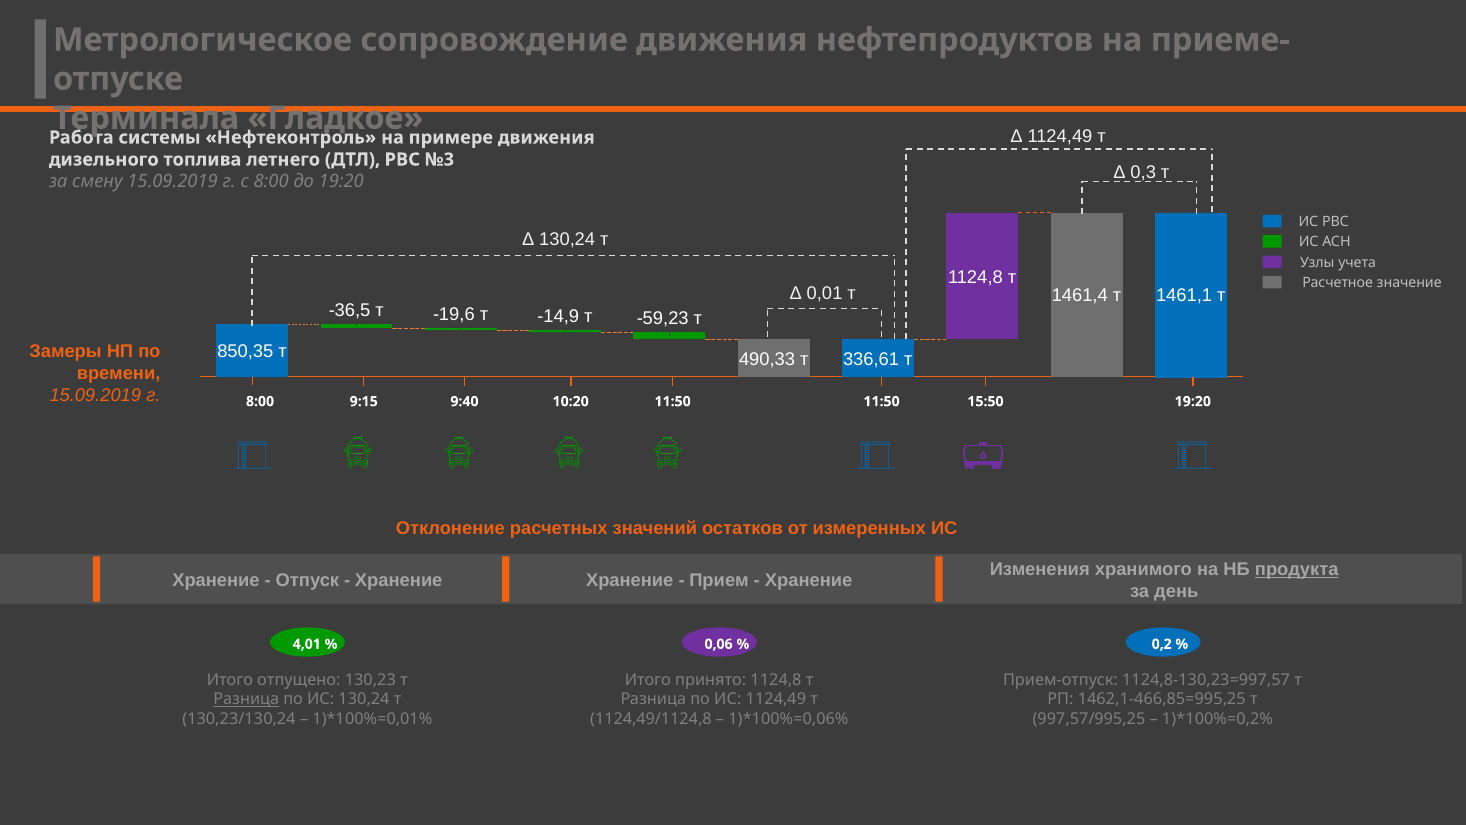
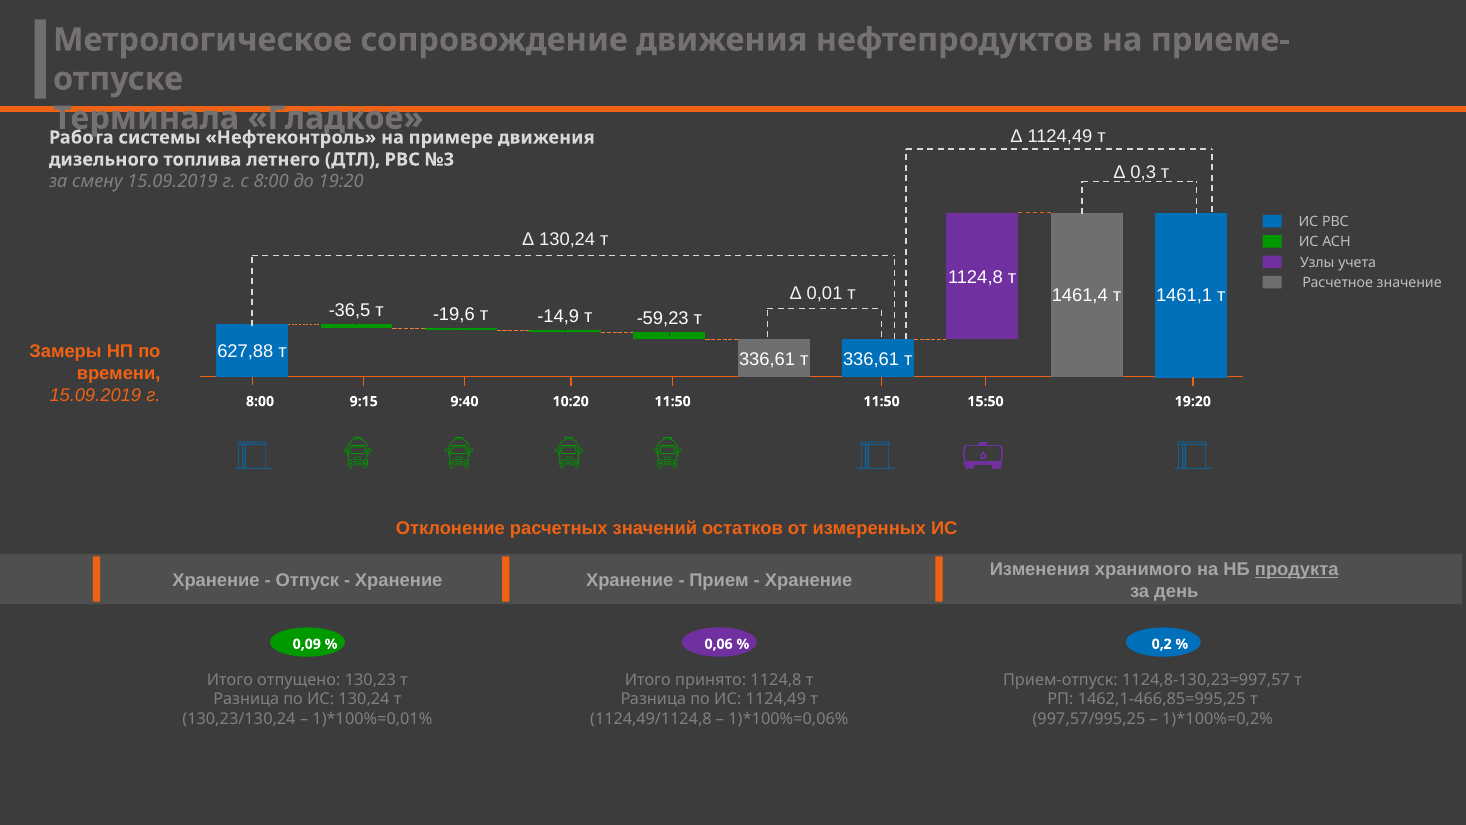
850,35: 850,35 -> 627,88
490,33 at (767, 359): 490,33 -> 336,61
4,01: 4,01 -> 0,09
Разница at (246, 699) underline: present -> none
